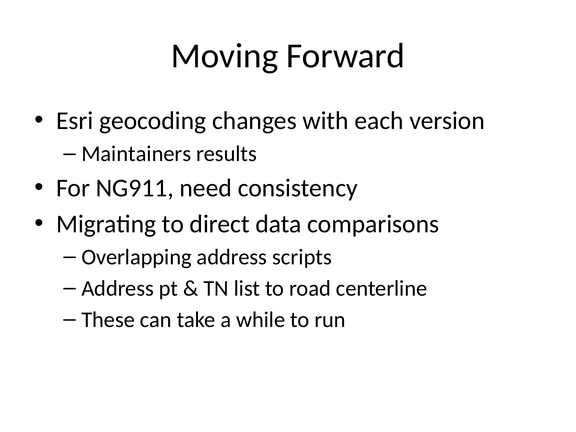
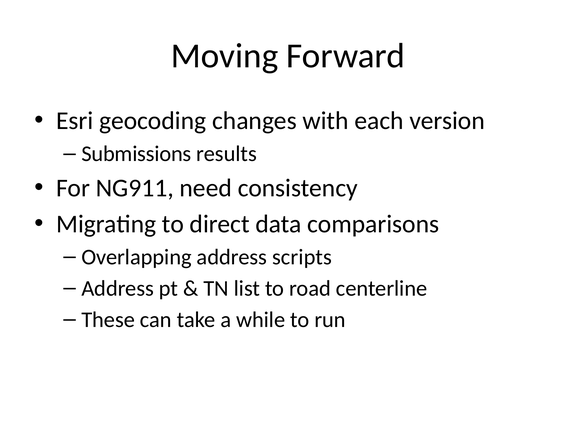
Maintainers: Maintainers -> Submissions
